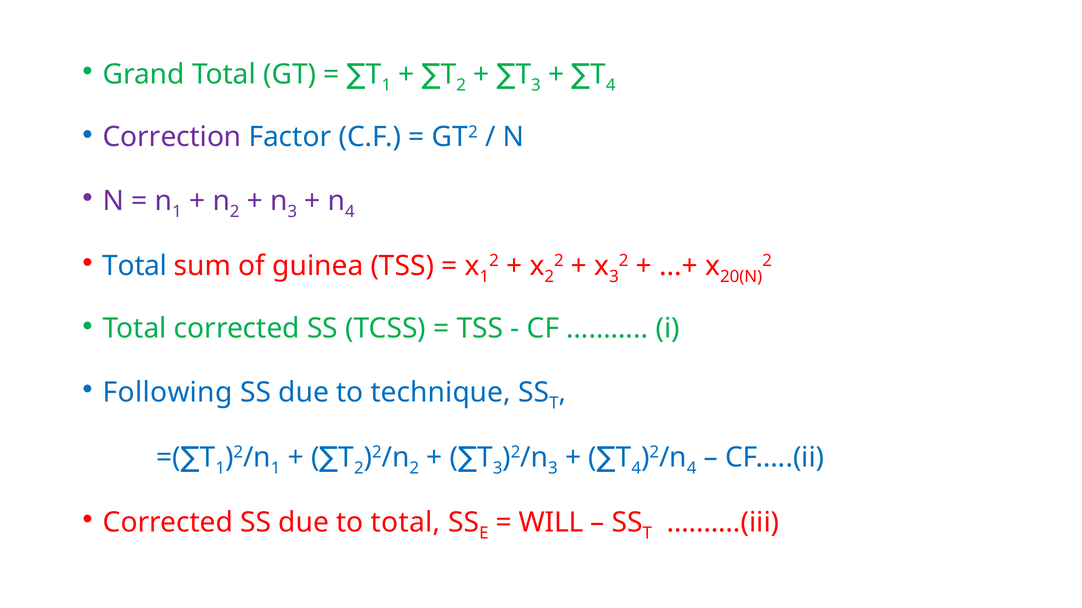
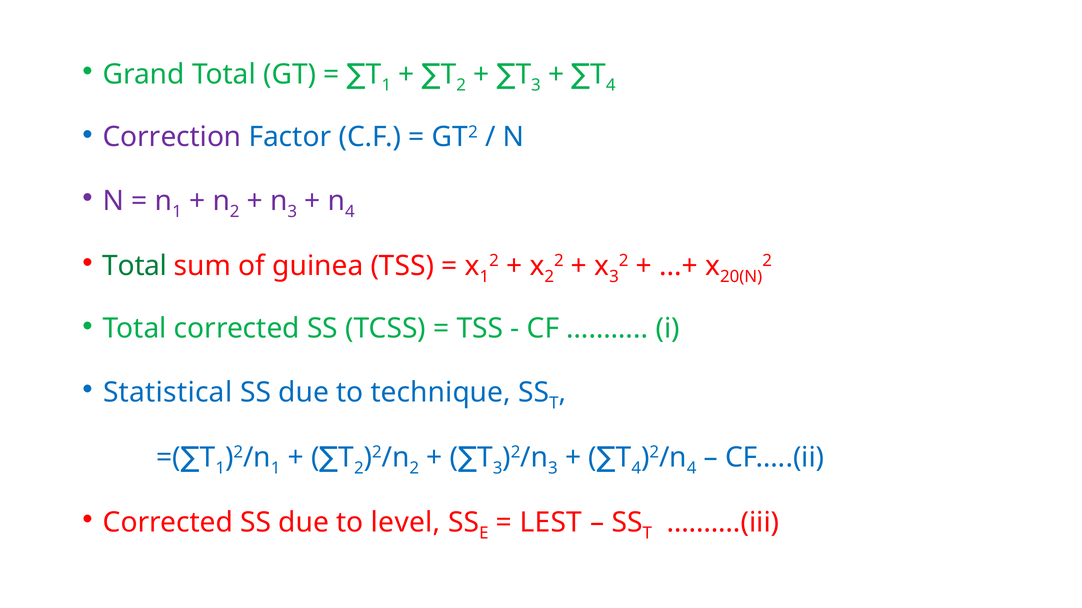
Total at (135, 266) colour: blue -> green
Following: Following -> Statistical
to total: total -> level
WILL: WILL -> LEST
